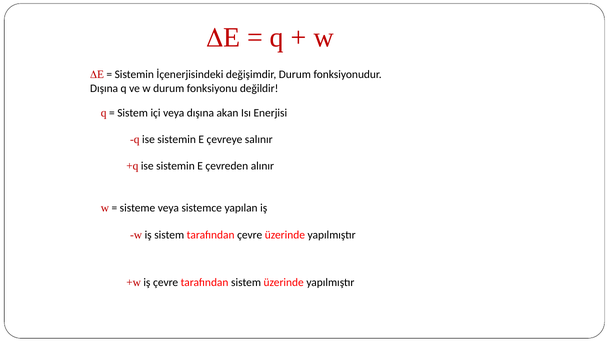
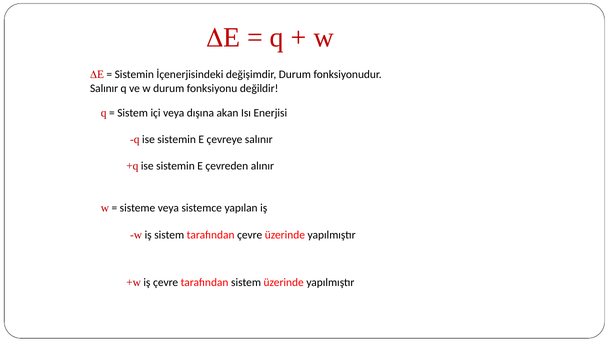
Dışına at (104, 88): Dışına -> Salınır
